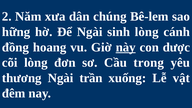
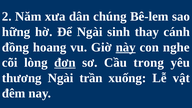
sinh lòng: lòng -> thay
dược: dược -> nghe
đơn underline: none -> present
